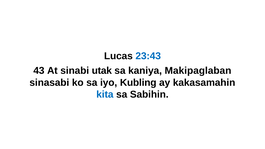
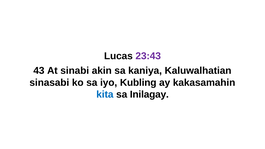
23:43 colour: blue -> purple
utak: utak -> akin
Makipaglaban: Makipaglaban -> Kaluwalhatian
Sabihin: Sabihin -> Inilagay
